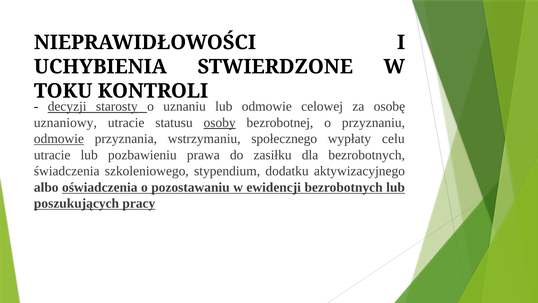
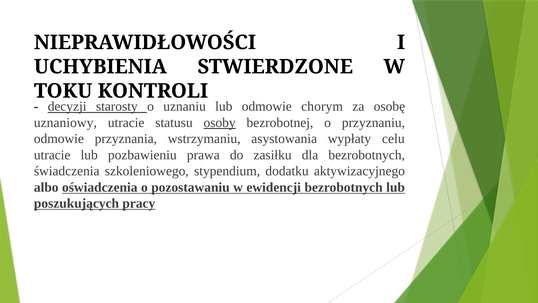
celowej: celowej -> chorym
odmowie at (59, 139) underline: present -> none
społecznego: społecznego -> asystowania
